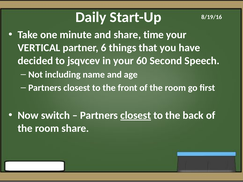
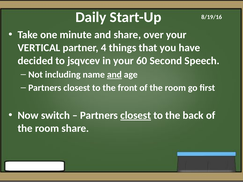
time: time -> over
6: 6 -> 4
and at (114, 75) underline: none -> present
